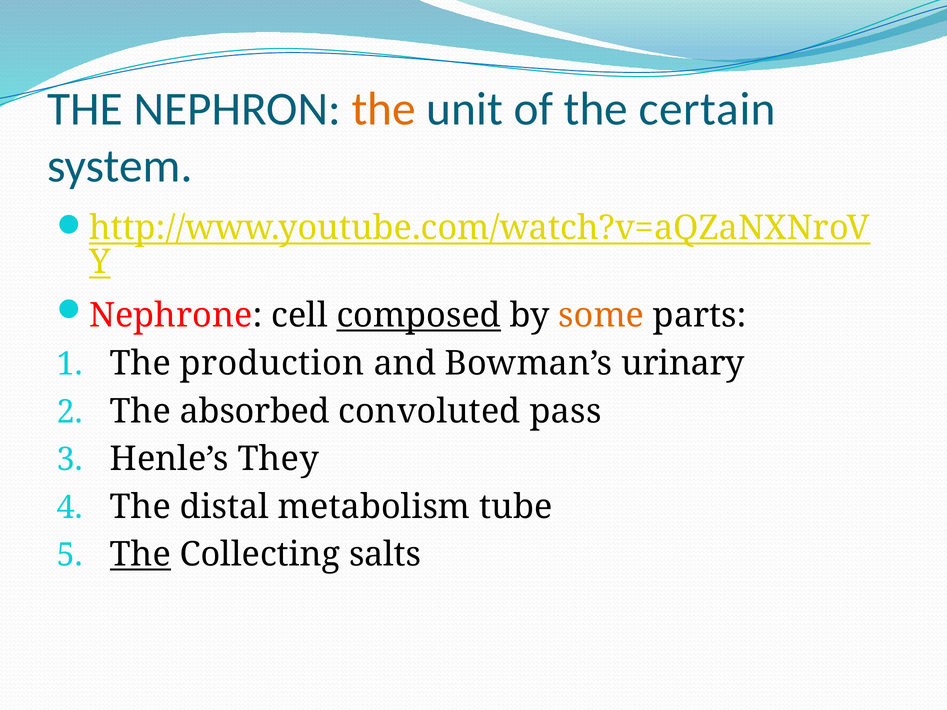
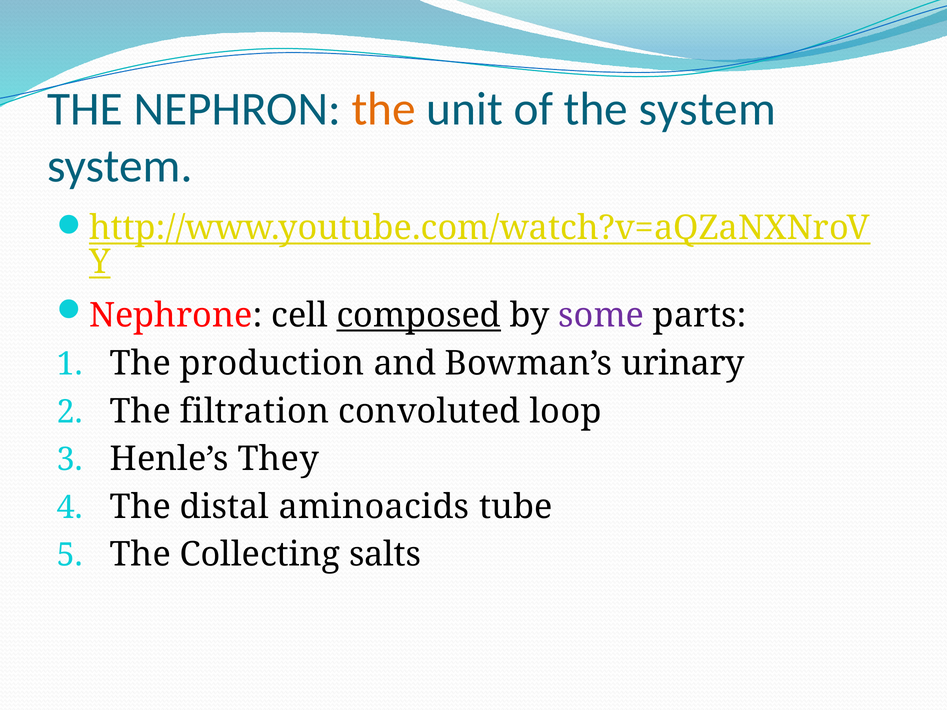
the certain: certain -> system
some colour: orange -> purple
absorbed: absorbed -> filtration
pass: pass -> loop
metabolism: metabolism -> aminoacids
The at (140, 555) underline: present -> none
